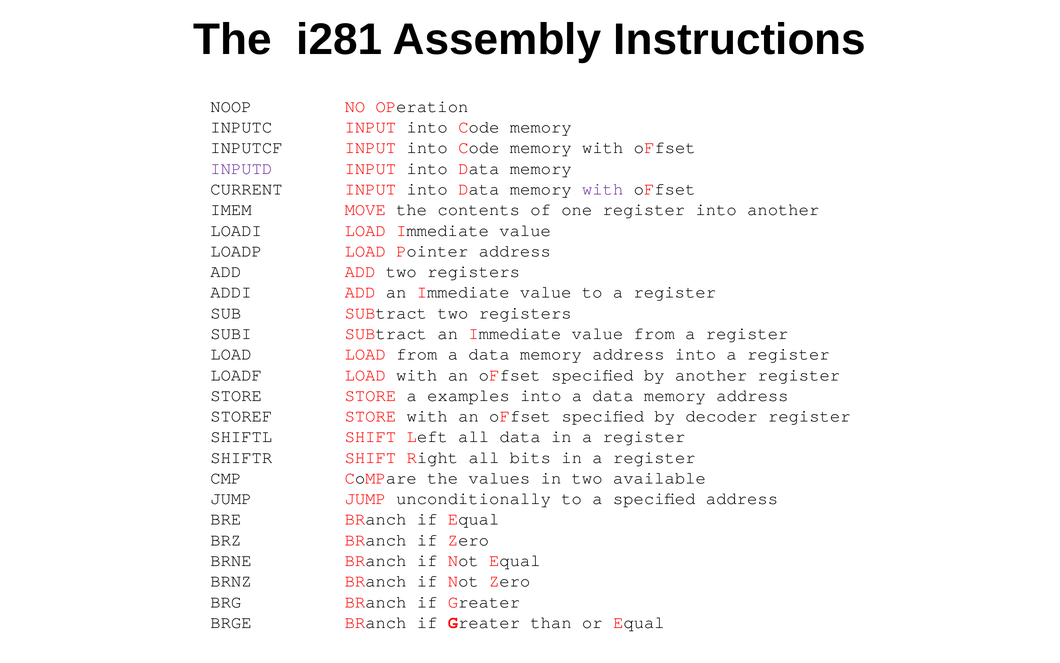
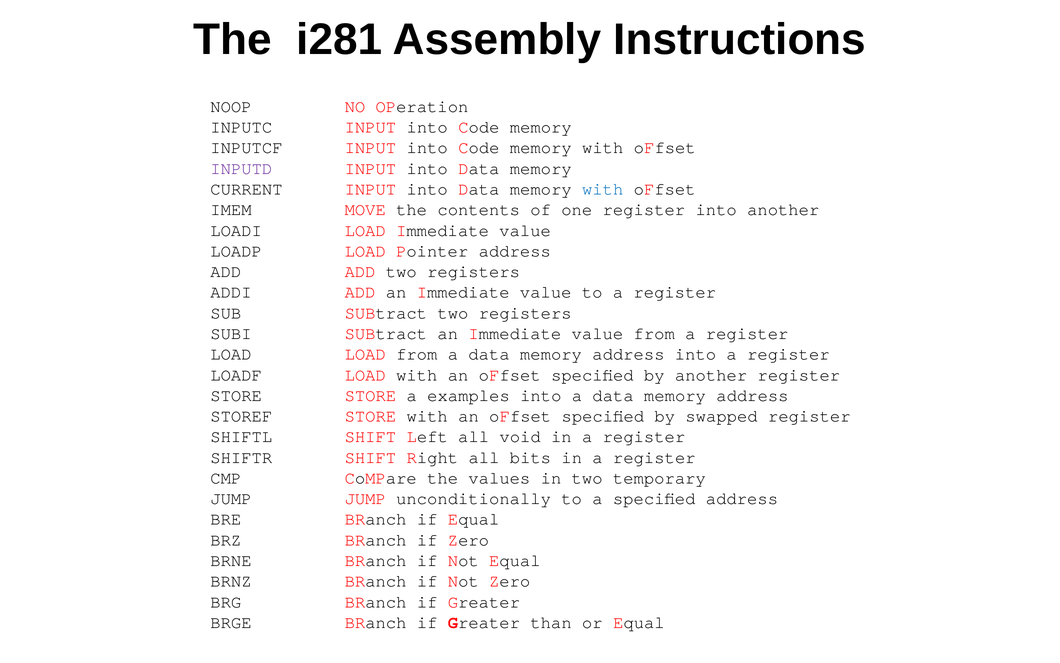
with at (603, 189) colour: purple -> blue
decoder: decoder -> swapped
all data: data -> void
available: available -> temporary
